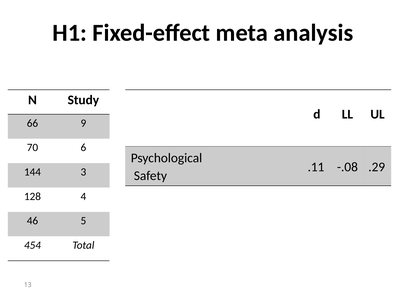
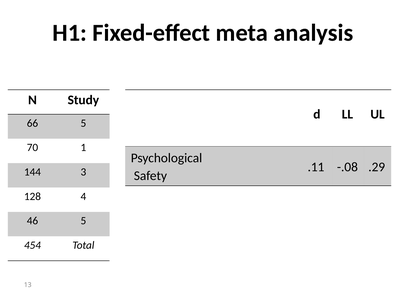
66 9: 9 -> 5
6: 6 -> 1
